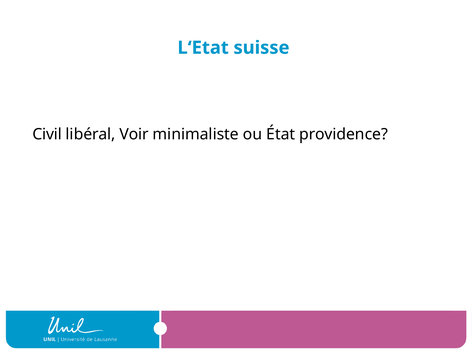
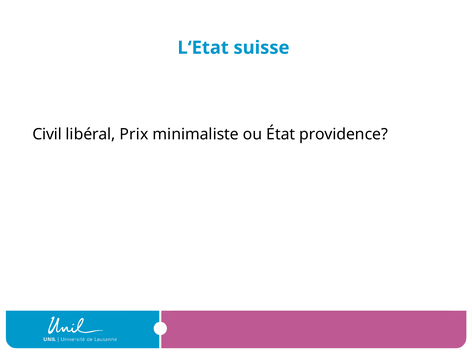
Voir: Voir -> Prix
